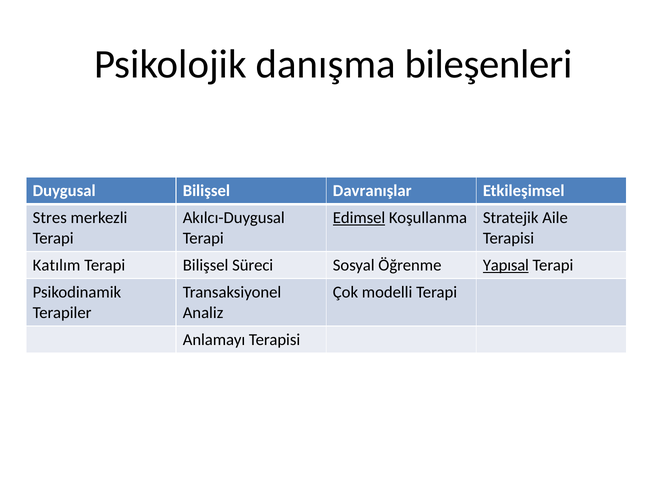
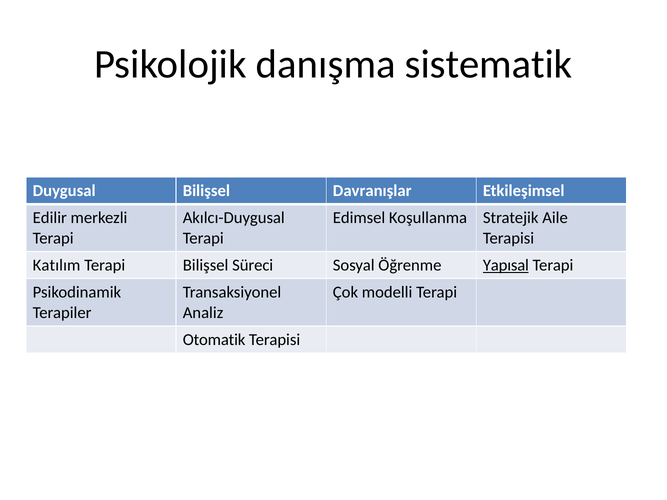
bileşenleri: bileşenleri -> sistematik
Stres: Stres -> Edilir
Edimsel underline: present -> none
Anlamayı: Anlamayı -> Otomatik
